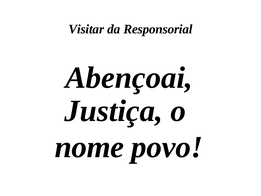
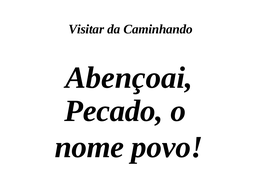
Responsorial: Responsorial -> Caminhando
Justiça: Justiça -> Pecado
